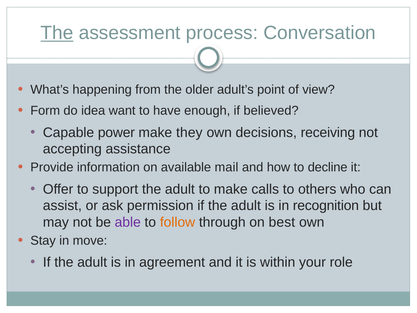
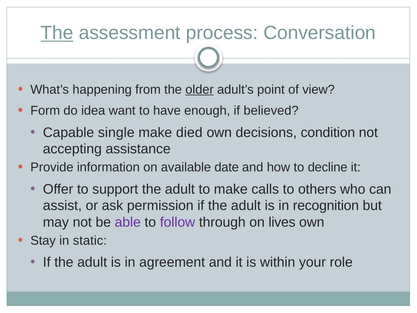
older underline: none -> present
power: power -> single
they: they -> died
receiving: receiving -> condition
mail: mail -> date
follow colour: orange -> purple
best: best -> lives
move: move -> static
